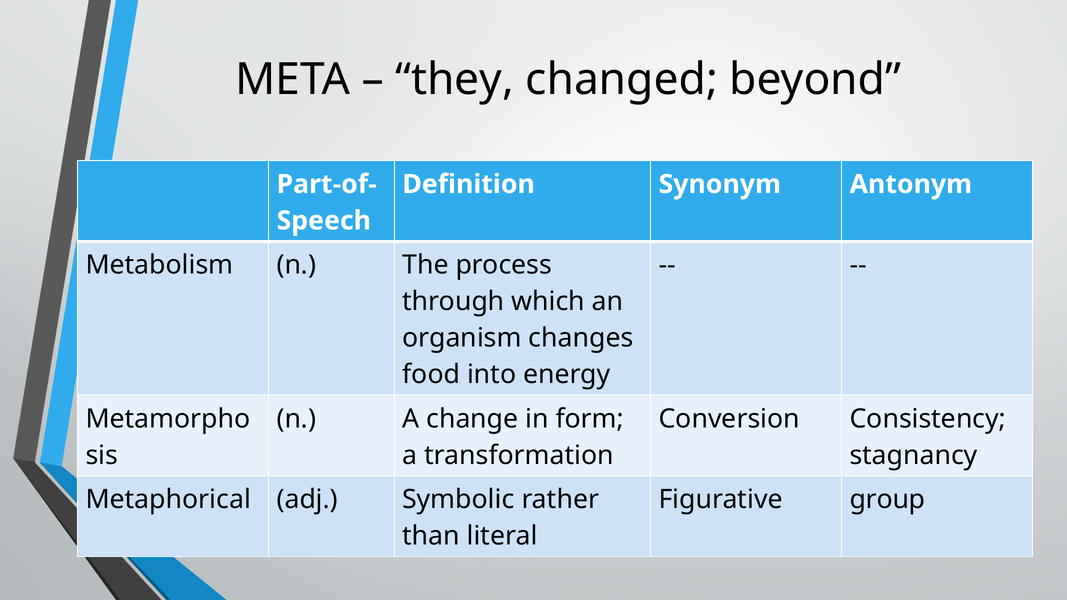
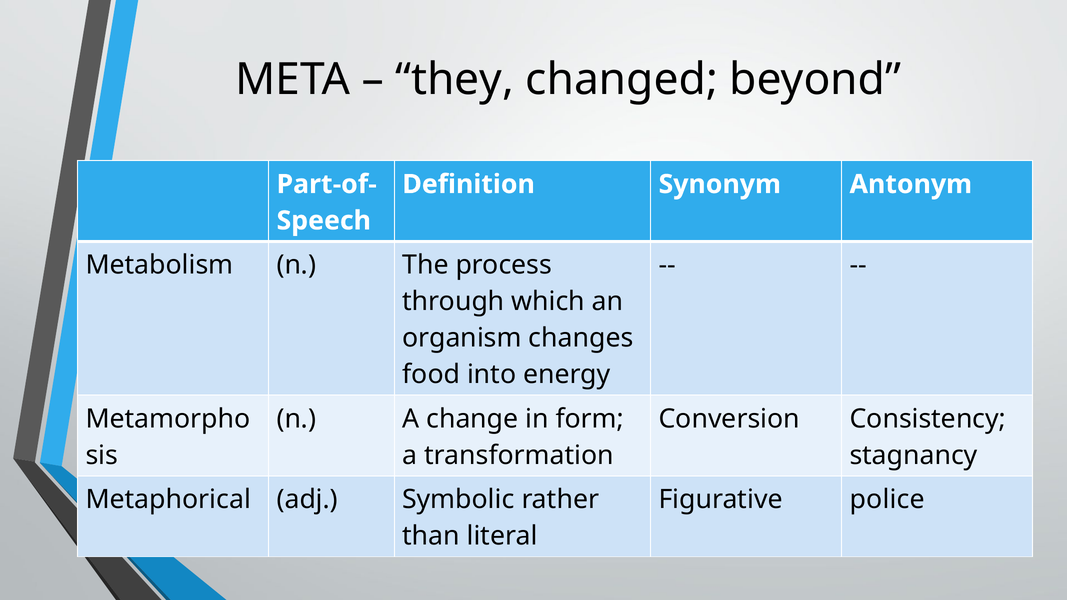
group: group -> police
